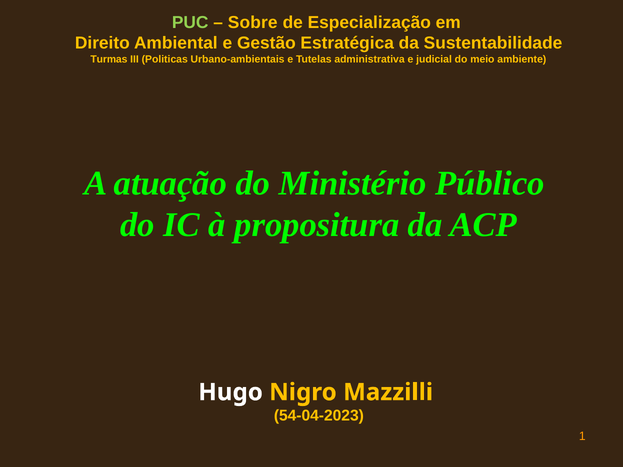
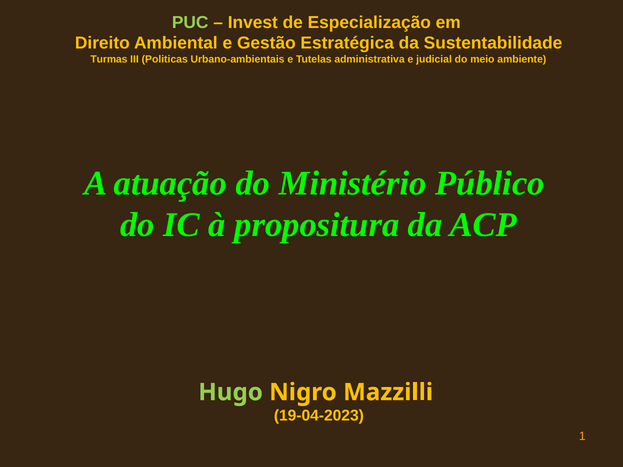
Sobre: Sobre -> Invest
Hugo colour: white -> light green
54-04-2023: 54-04-2023 -> 19-04-2023
